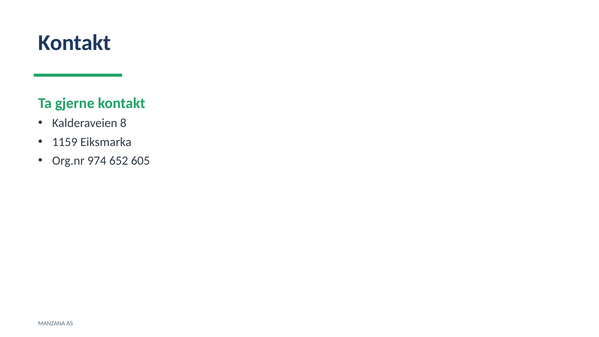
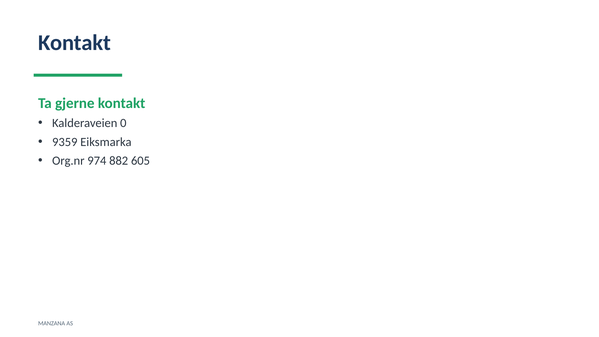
8: 8 -> 0
1159: 1159 -> 9359
652: 652 -> 882
